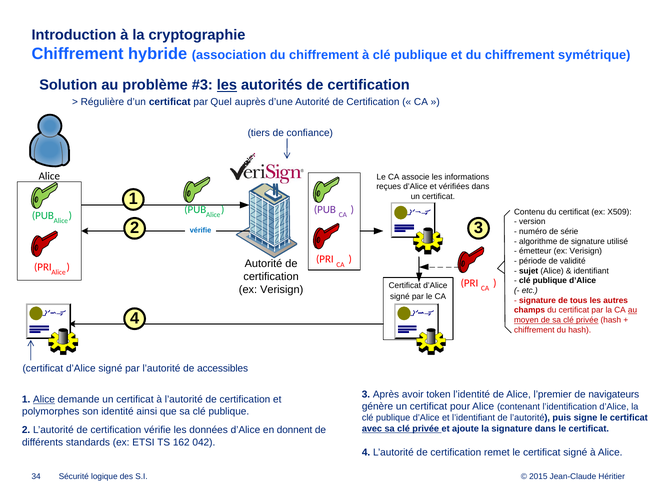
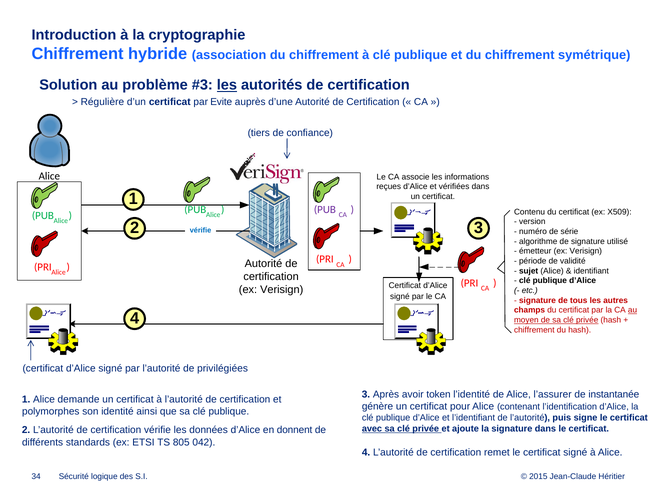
Quel: Quel -> Evite
accessibles: accessibles -> privilégiées
l’premier: l’premier -> l’assurer
navigateurs: navigateurs -> instantanée
Alice at (44, 399) underline: present -> none
162: 162 -> 805
